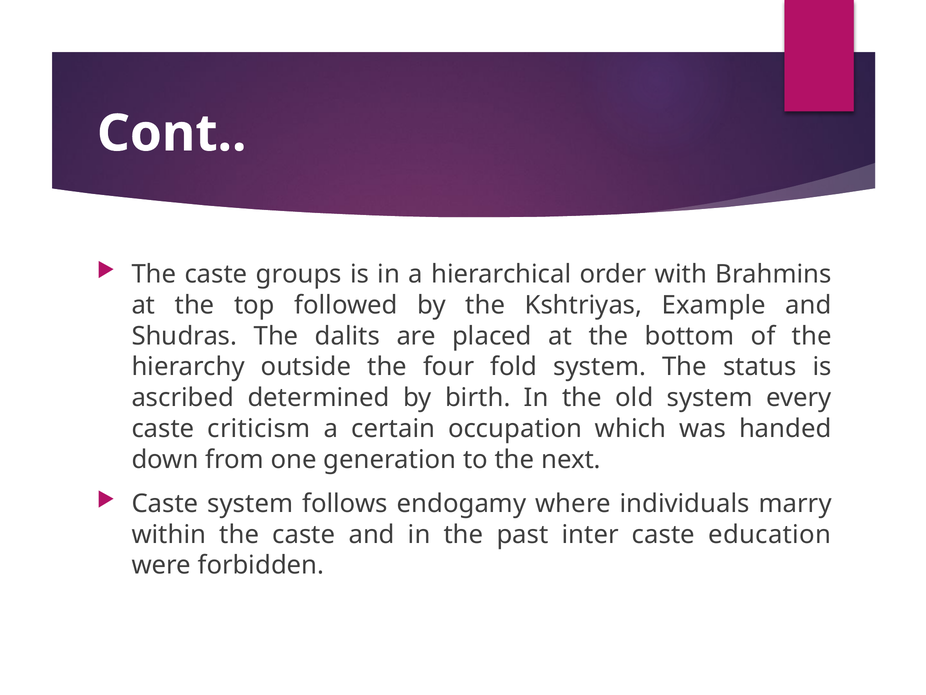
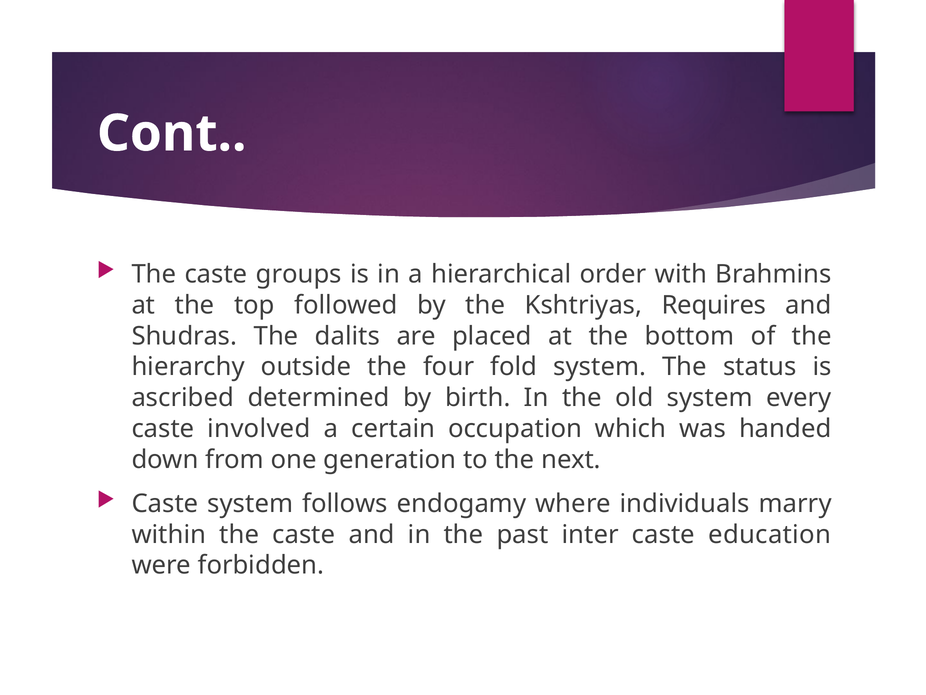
Example: Example -> Requires
criticism: criticism -> involved
